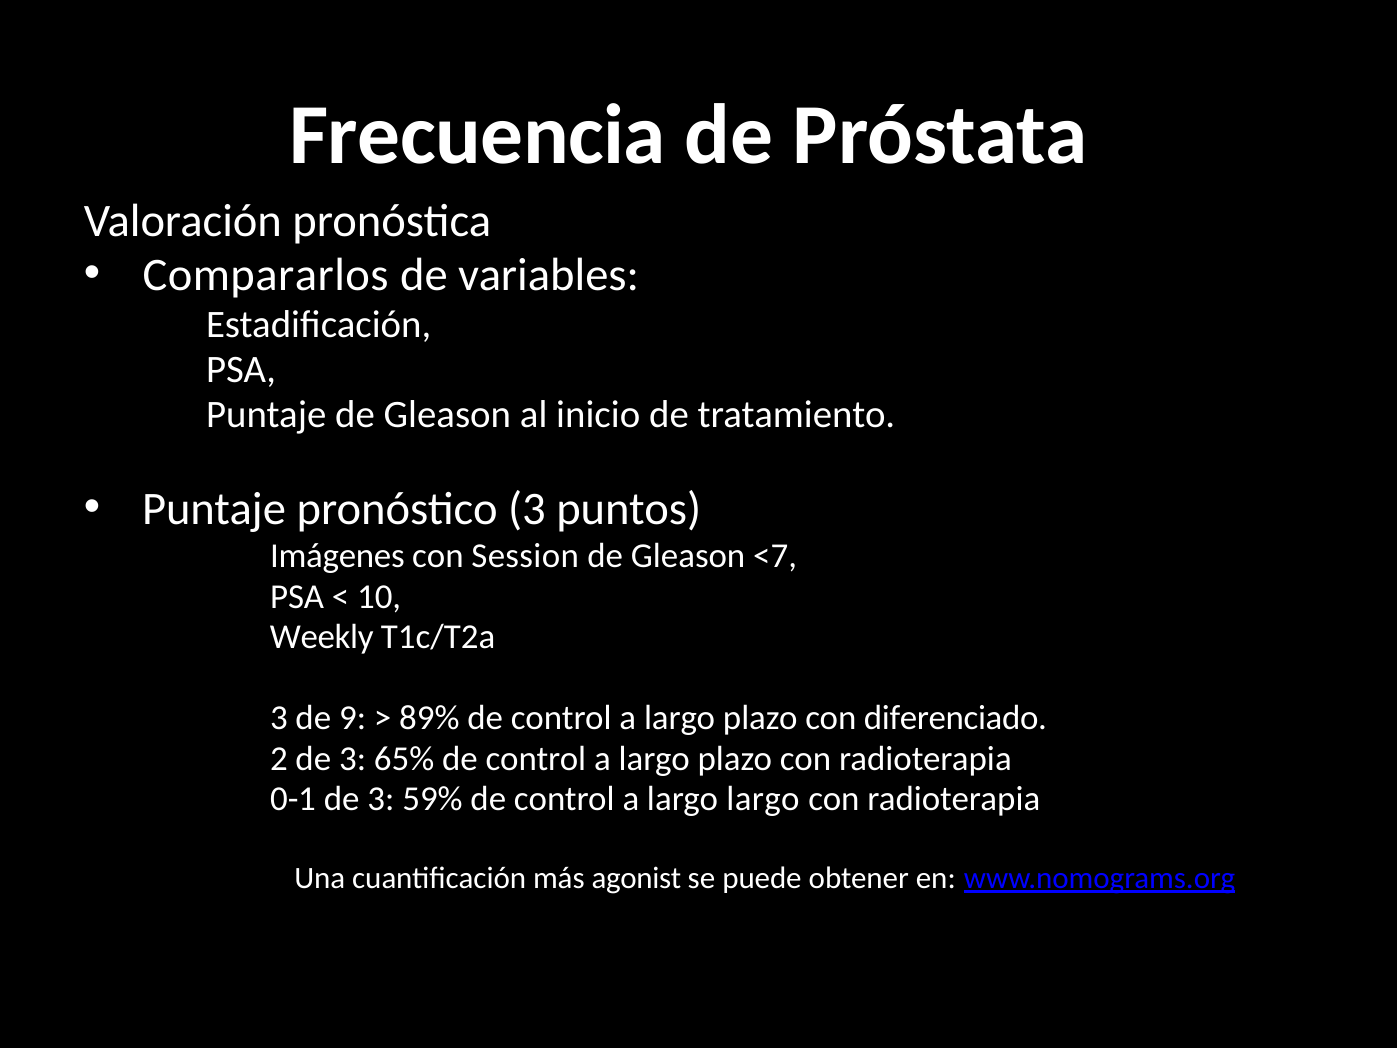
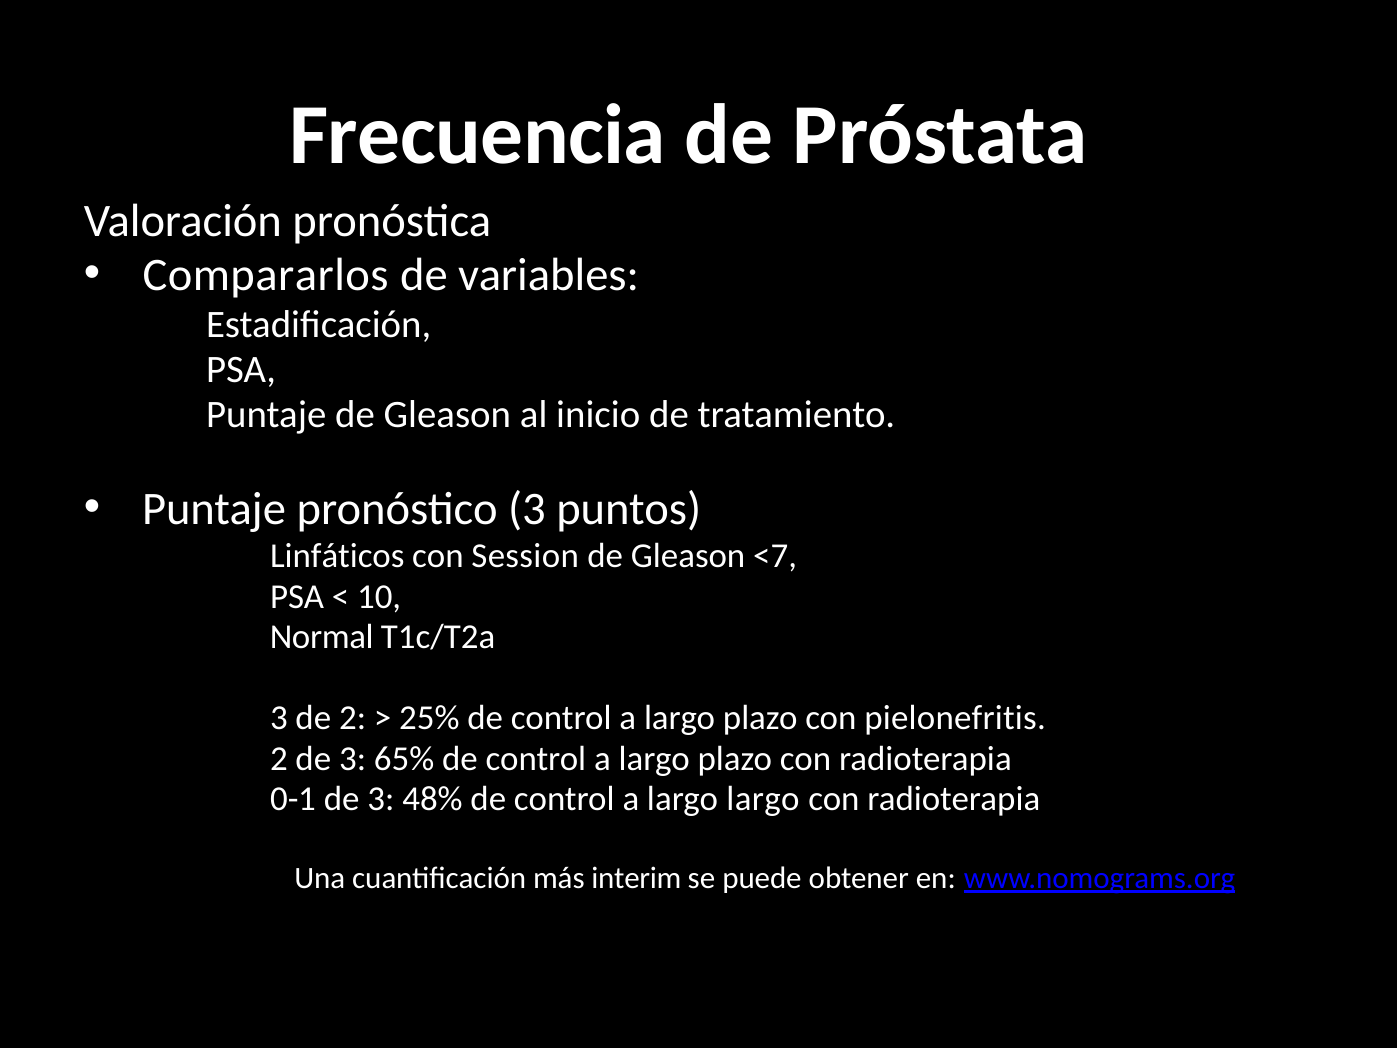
Imágenes: Imágenes -> Linfáticos
Weekly: Weekly -> Normal
de 9: 9 -> 2
89%: 89% -> 25%
diferenciado: diferenciado -> pielonefritis
59%: 59% -> 48%
agonist: agonist -> interim
